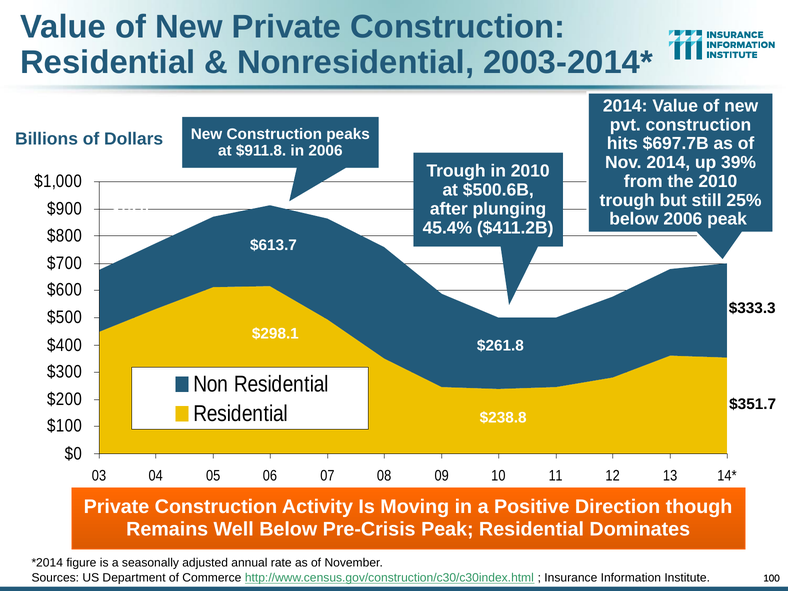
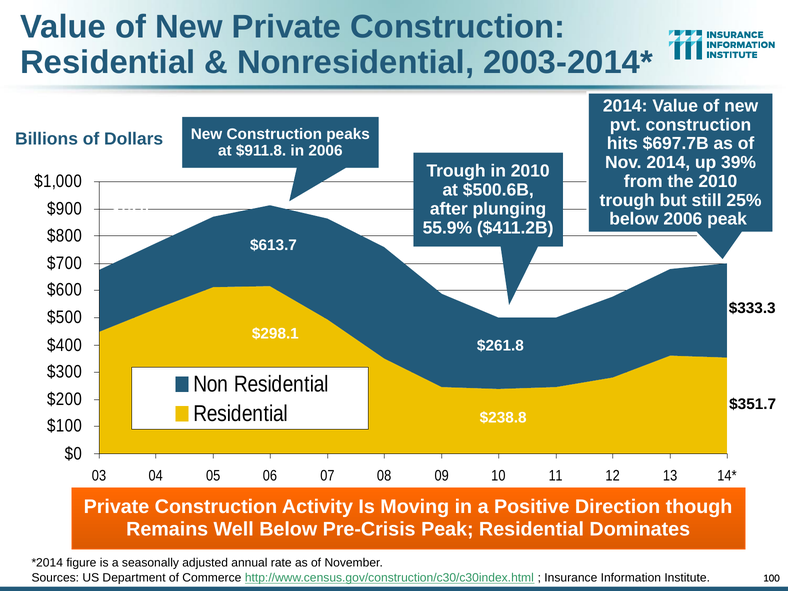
45.4%: 45.4% -> 55.9%
